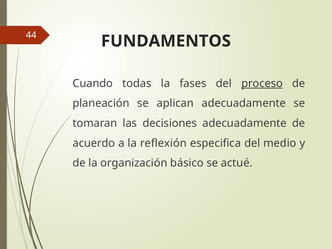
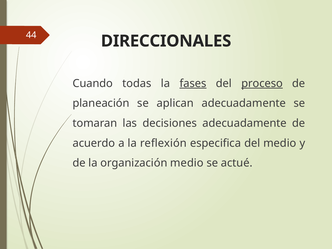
FUNDAMENTOS: FUNDAMENTOS -> DIRECCIONALES
fases underline: none -> present
organización básico: básico -> medio
